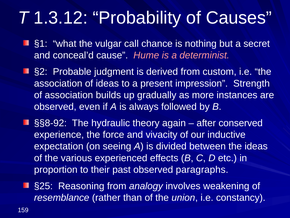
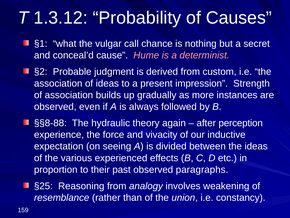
§§8-92: §§8-92 -> §§8-88
conserved: conserved -> perception
